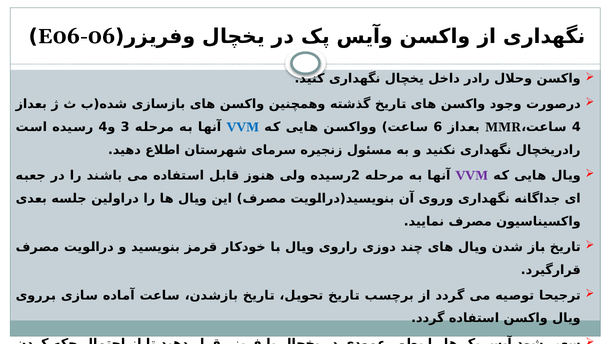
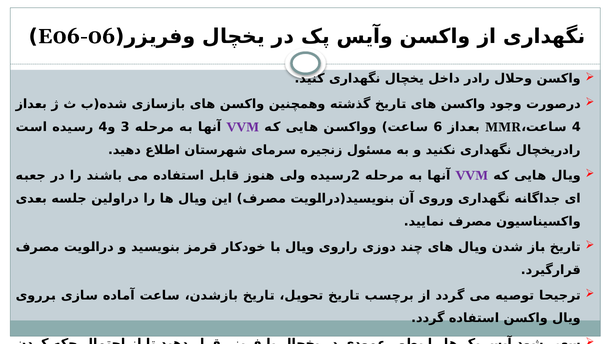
VVM at (243, 127) colour: blue -> purple
